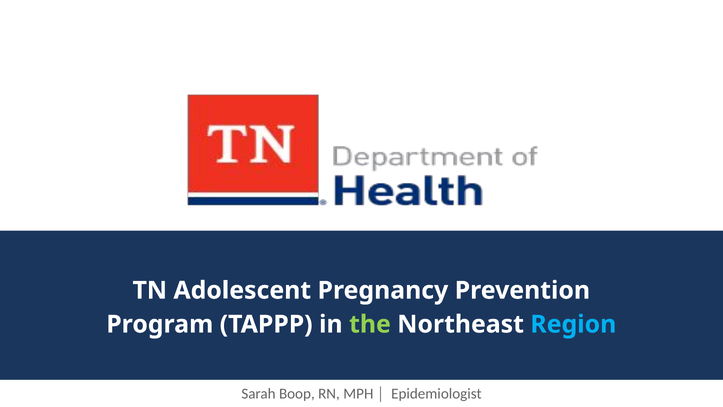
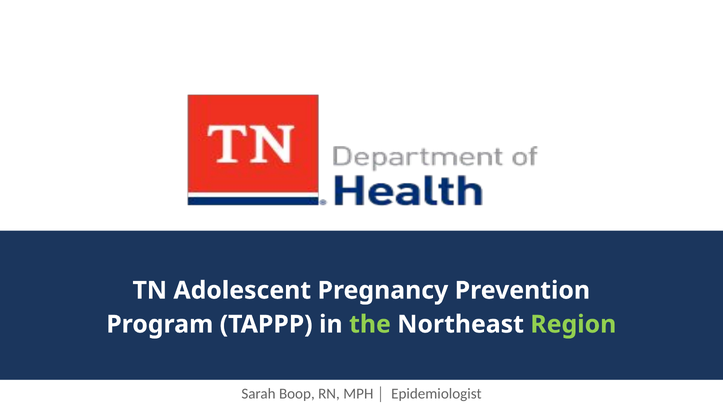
Region colour: light blue -> light green
